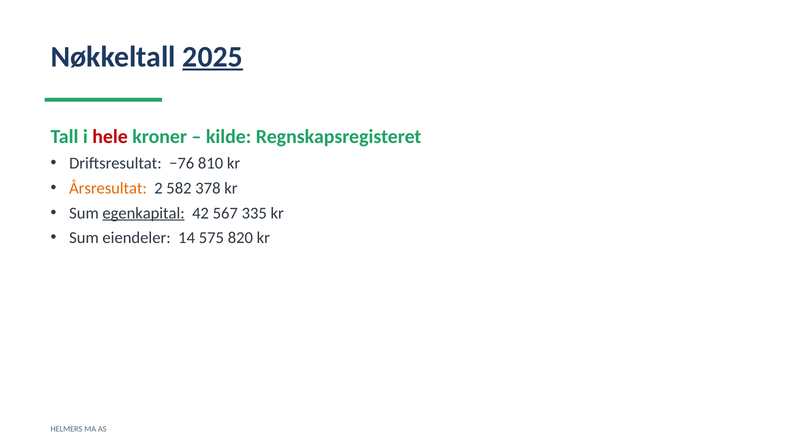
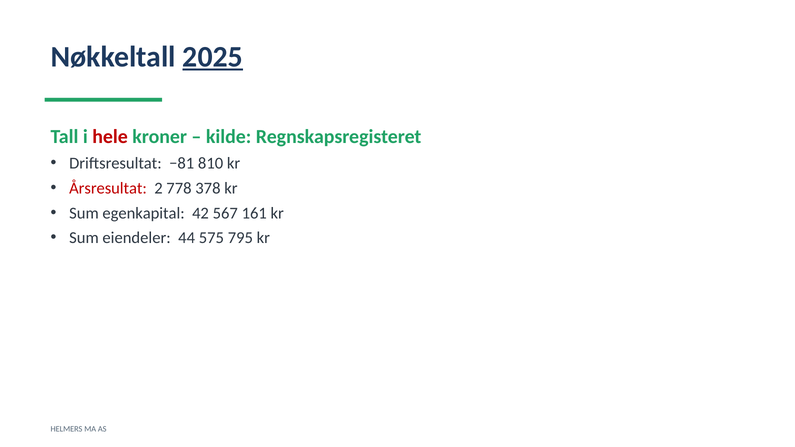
−76: −76 -> −81
Årsresultat colour: orange -> red
582: 582 -> 778
egenkapital underline: present -> none
335: 335 -> 161
14: 14 -> 44
820: 820 -> 795
